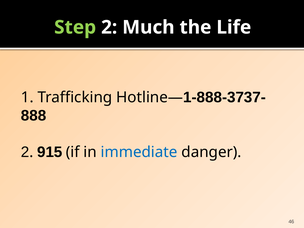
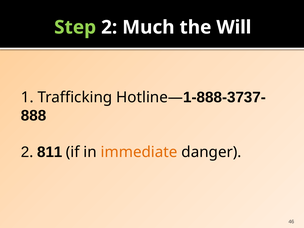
Life: Life -> Will
915: 915 -> 811
immediate colour: blue -> orange
